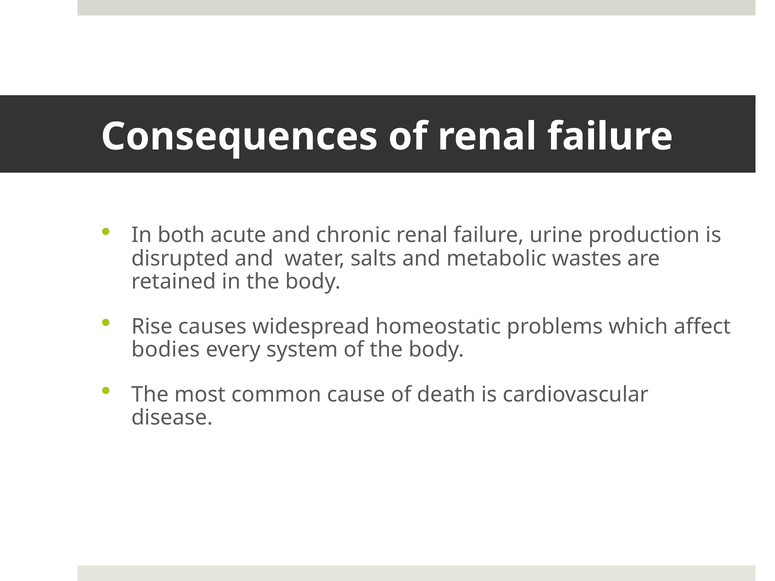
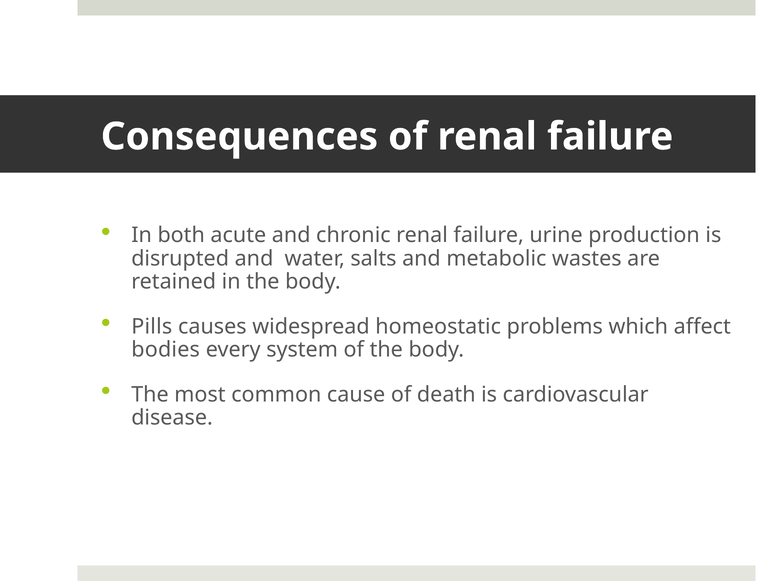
Rise: Rise -> Pills
